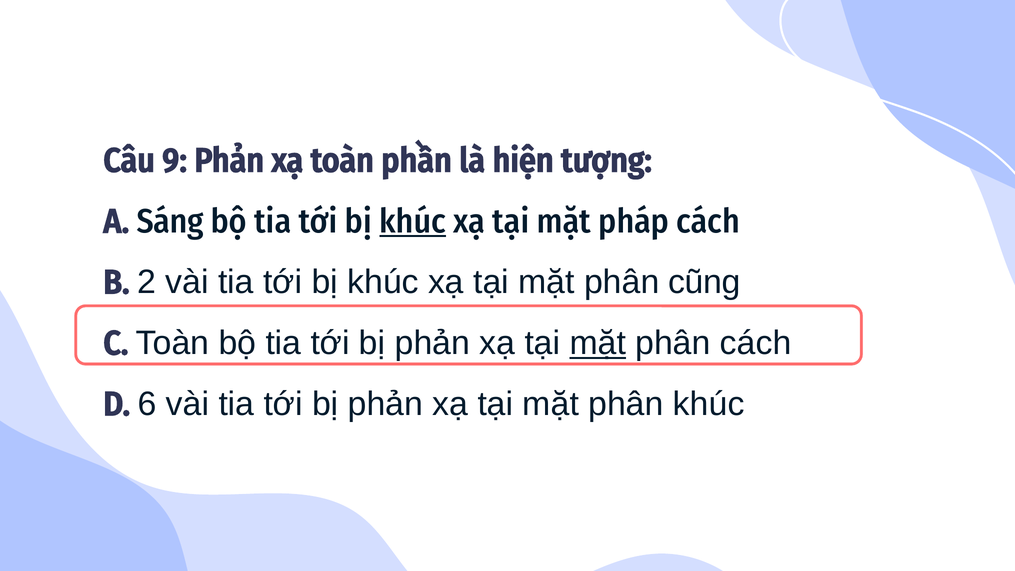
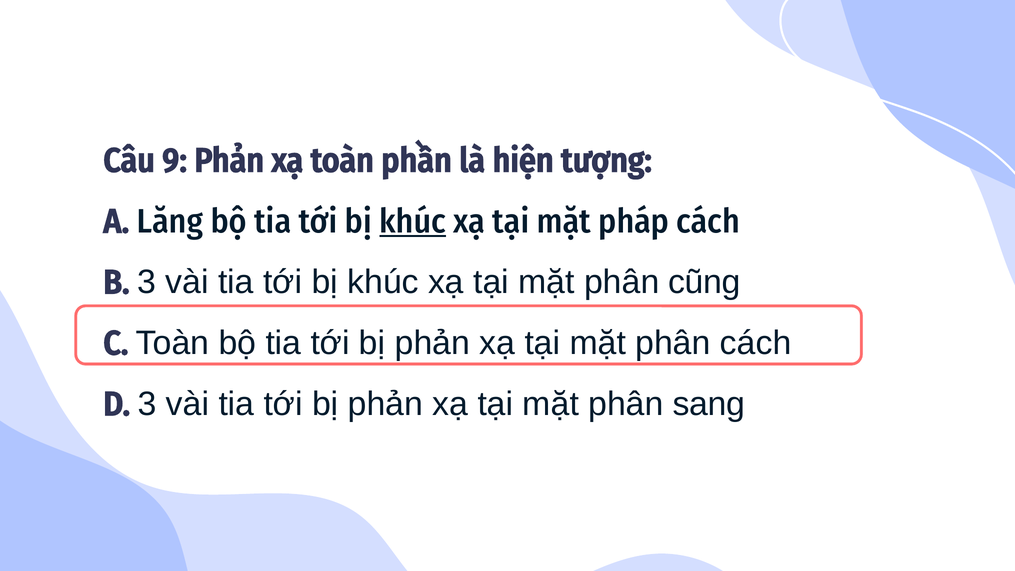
Sáng: Sáng -> Lăng
B 2: 2 -> 3
mặt at (598, 343) underline: present -> none
D 6: 6 -> 3
phân khúc: khúc -> sang
